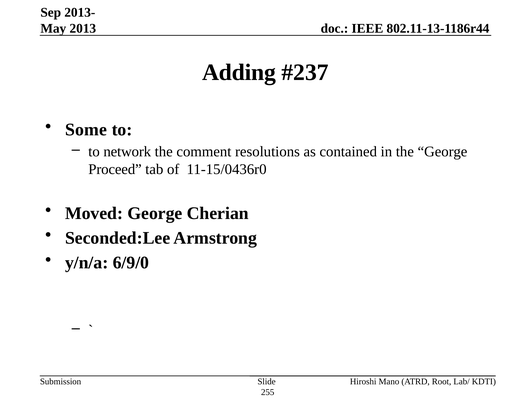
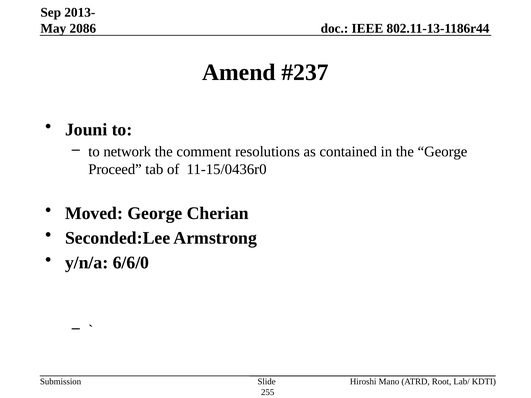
2013: 2013 -> 2086
Adding: Adding -> Amend
Some: Some -> Jouni
6/9/0: 6/9/0 -> 6/6/0
